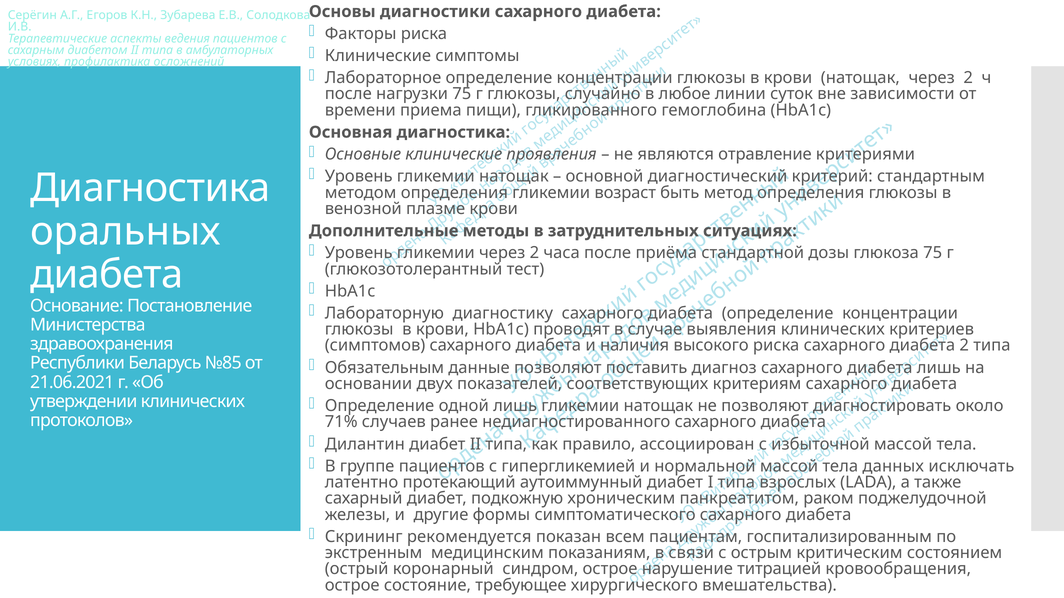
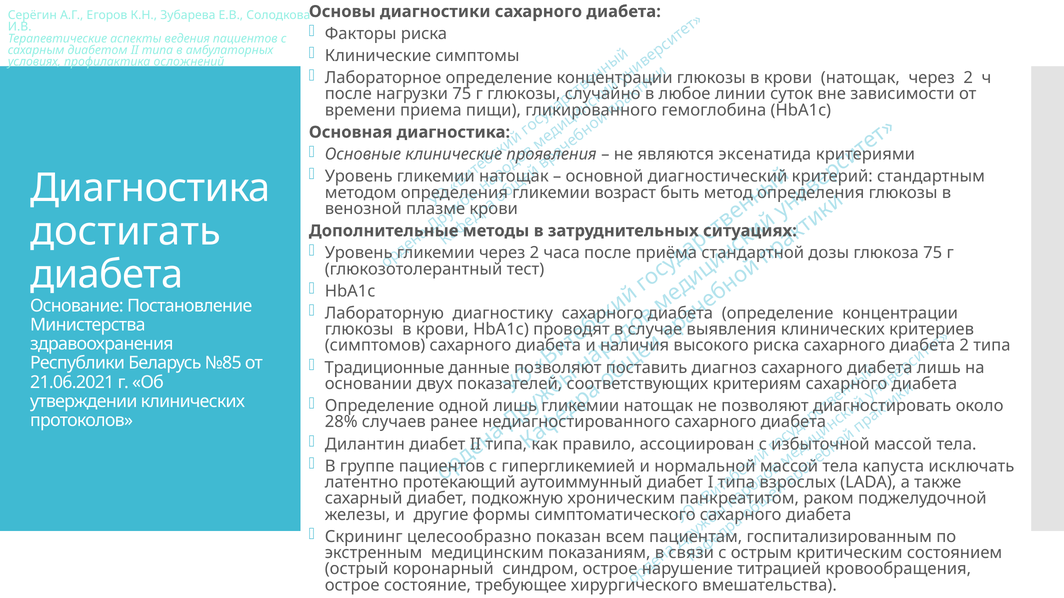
отравление: отравление -> эксенатида
оральных: оральных -> достигать
Обязательным: Обязательным -> Традиционные
71%: 71% -> 28%
данных: данных -> капуста
рекомендуется: рекомендуется -> целесообразно
